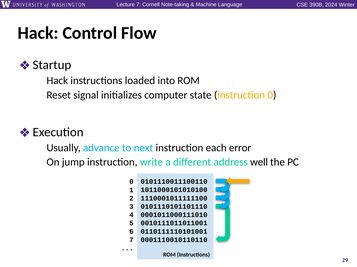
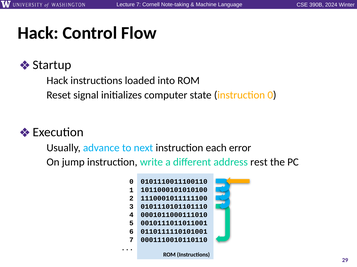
well: well -> rest
